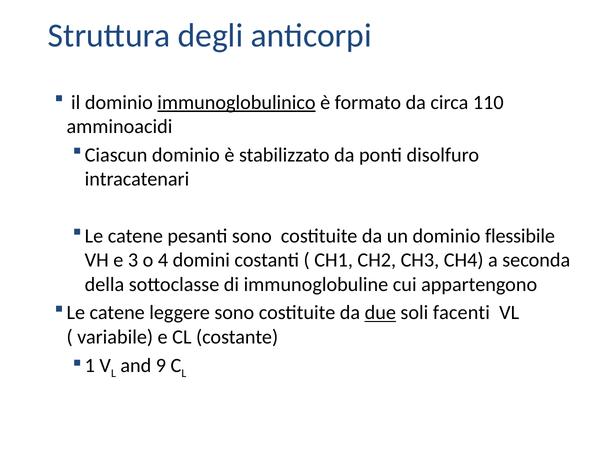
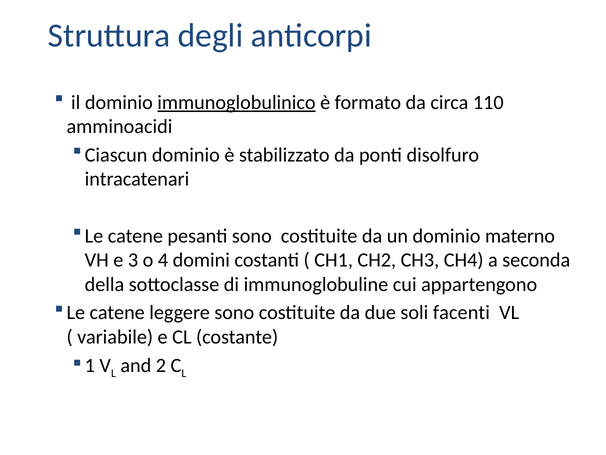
flessibile: flessibile -> materno
due underline: present -> none
9: 9 -> 2
